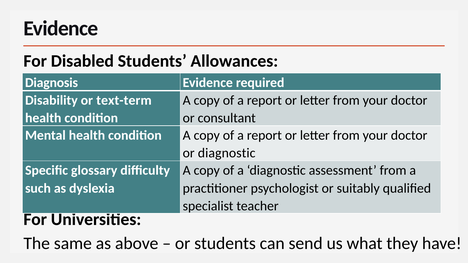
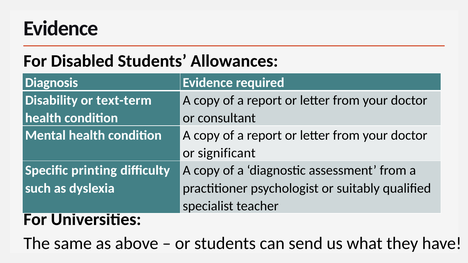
or diagnostic: diagnostic -> significant
glossary: glossary -> printing
